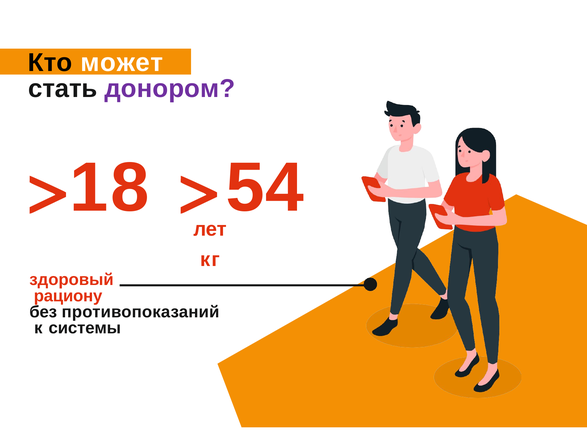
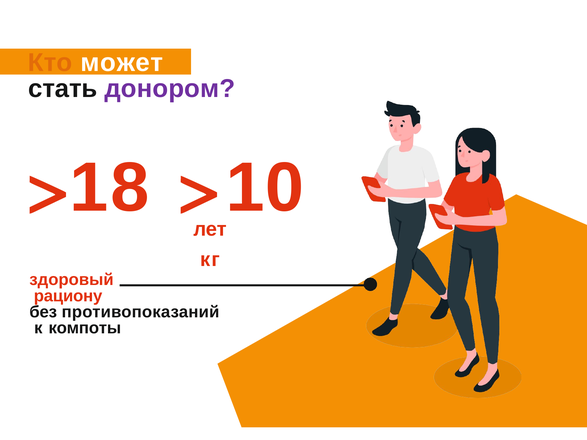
Кто colour: black -> orange
54: 54 -> 10
системы: системы -> компоты
